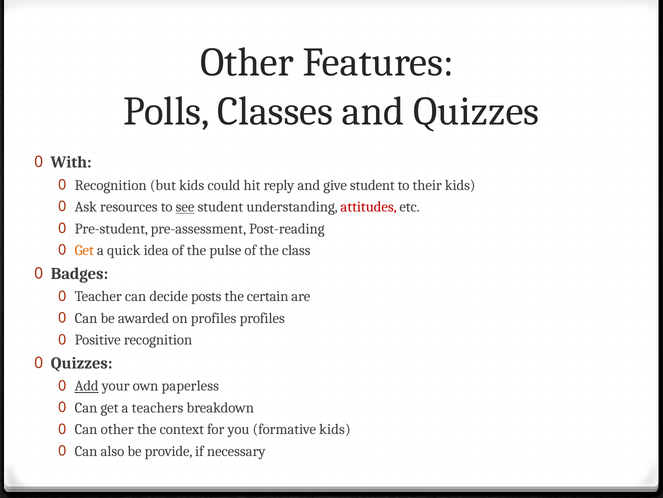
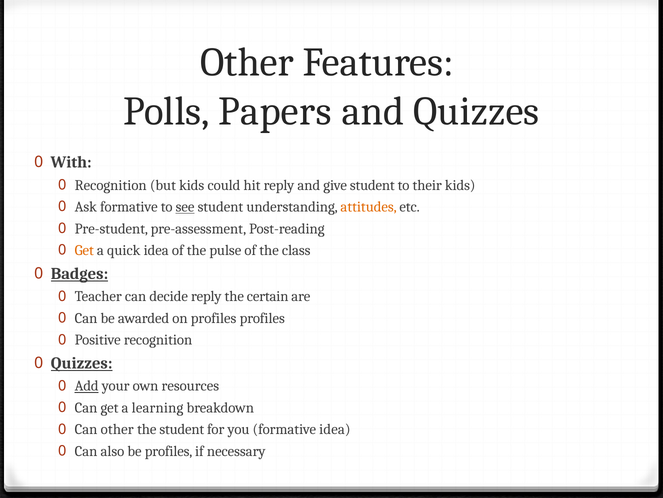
Classes: Classes -> Papers
Ask resources: resources -> formative
attitudes colour: red -> orange
Badges underline: none -> present
decide posts: posts -> reply
Quizzes at (82, 363) underline: none -> present
paperless: paperless -> resources
teachers: teachers -> learning
the context: context -> student
formative kids: kids -> idea
be provide: provide -> profiles
